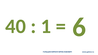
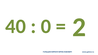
1: 1 -> 0
6: 6 -> 2
